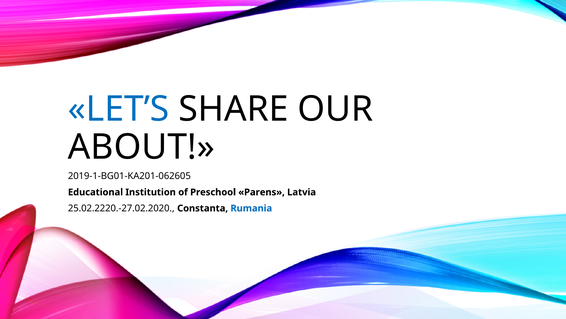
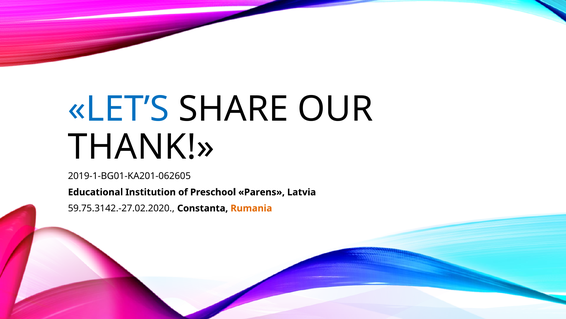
ABOUT: ABOUT -> THANK
25.02.2220.-27.02.2020: 25.02.2220.-27.02.2020 -> 59.75.3142.-27.02.2020
Rumania colour: blue -> orange
